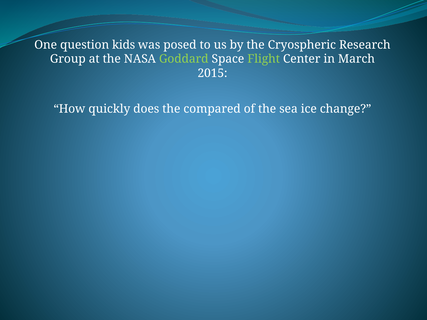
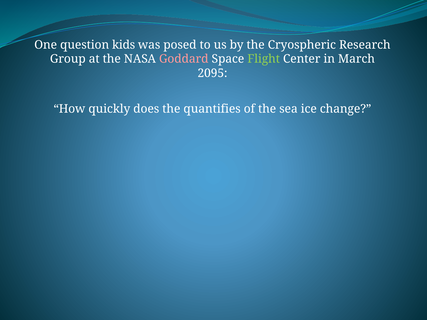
Goddard colour: light green -> pink
2015: 2015 -> 2095
compared: compared -> quantifies
